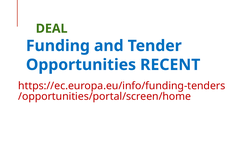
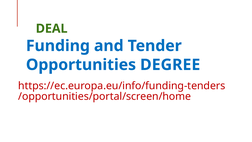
RECENT: RECENT -> DEGREE
